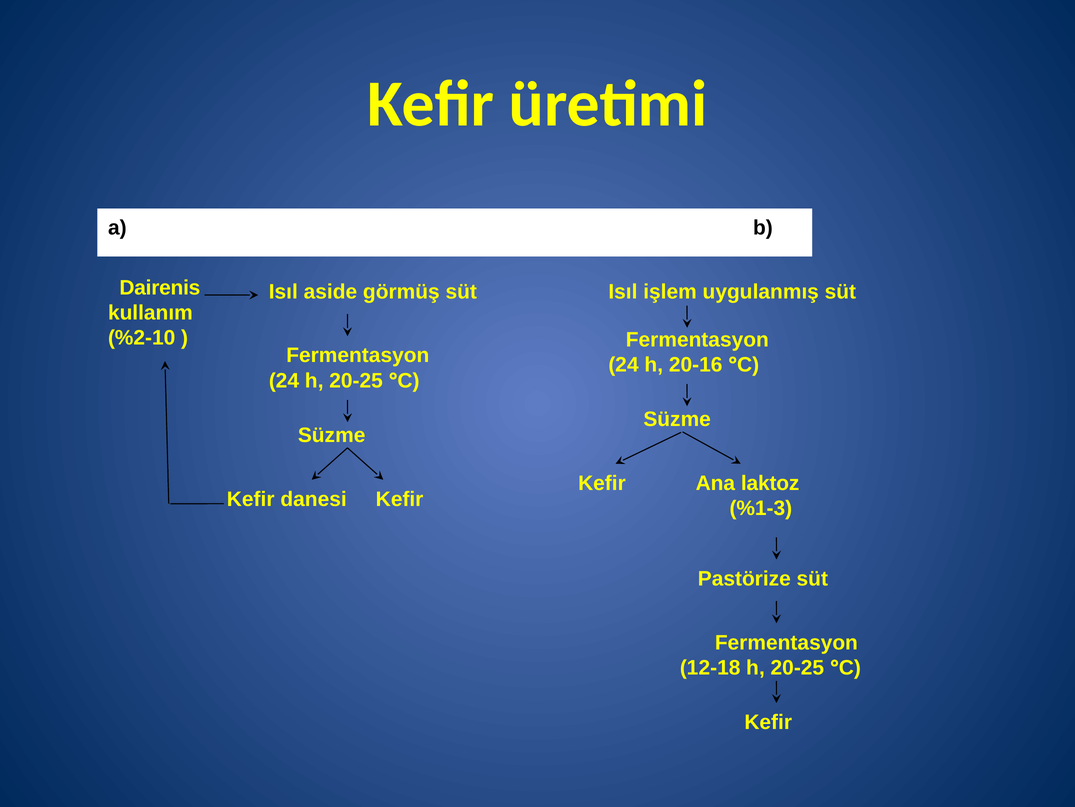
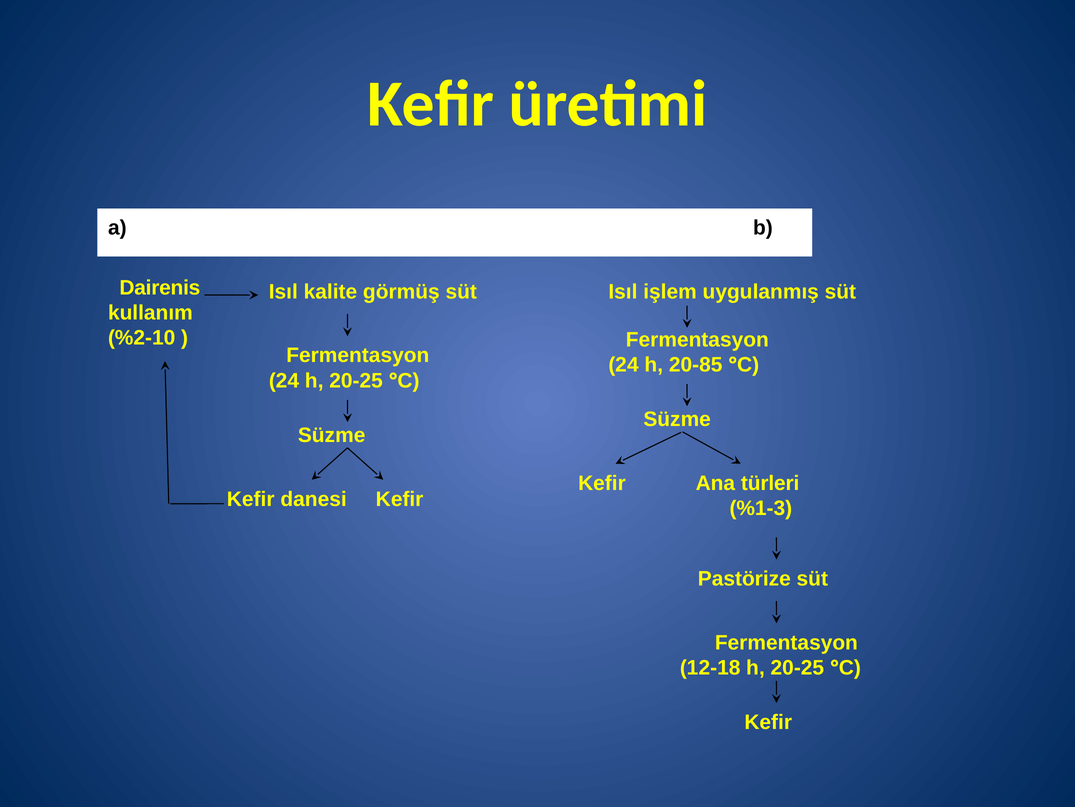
aside: aside -> kalite
20-16: 20-16 -> 20-85
laktoz: laktoz -> türleri
